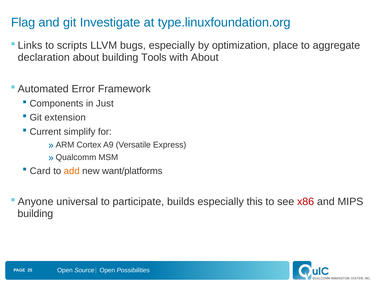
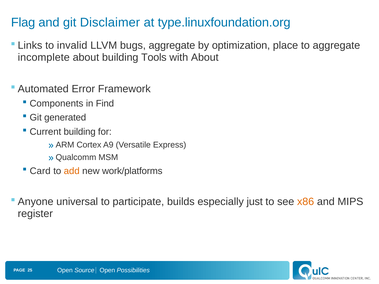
Investigate: Investigate -> Disclaimer
scripts: scripts -> invalid
bugs especially: especially -> aggregate
declaration: declaration -> incomplete
Just: Just -> Find
extension: extension -> generated
Current simplify: simplify -> building
want/platforms: want/platforms -> work/platforms
this: this -> just
x86 colour: red -> orange
building at (35, 214): building -> register
